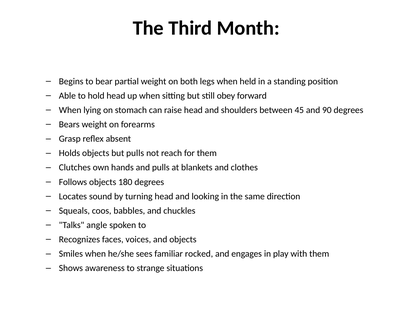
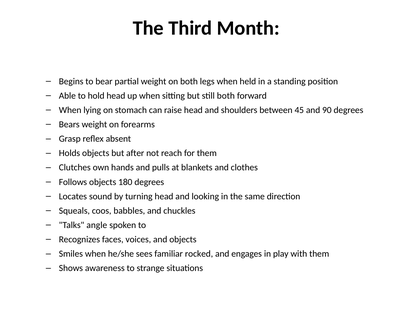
still obey: obey -> both
but pulls: pulls -> after
